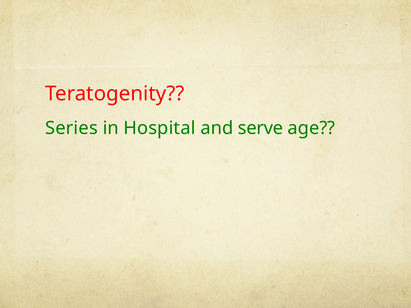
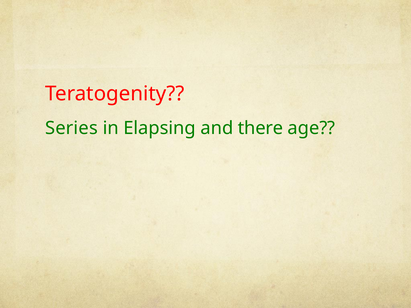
Hospital: Hospital -> Elapsing
serve: serve -> there
